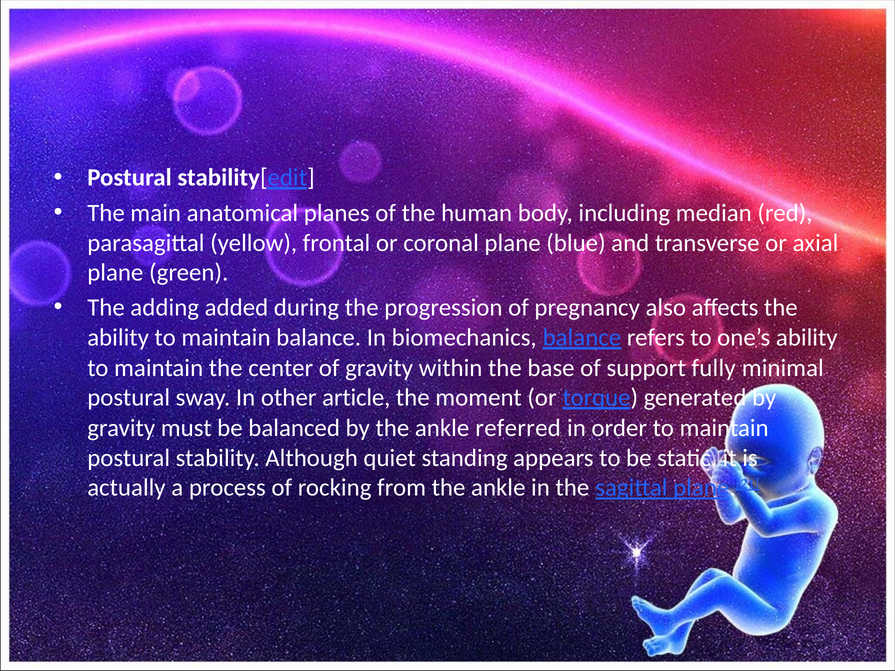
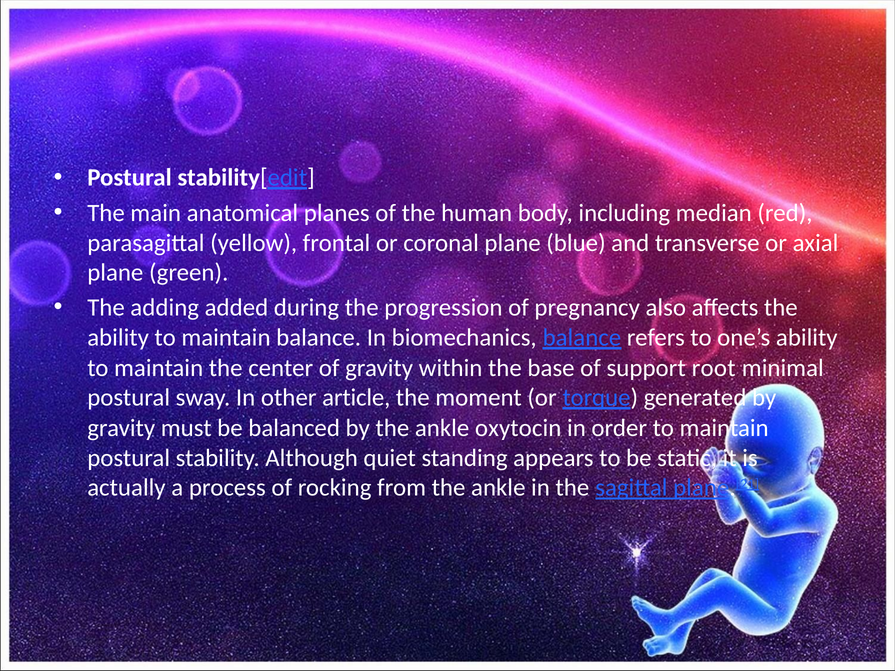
fully: fully -> root
referred: referred -> oxytocin
